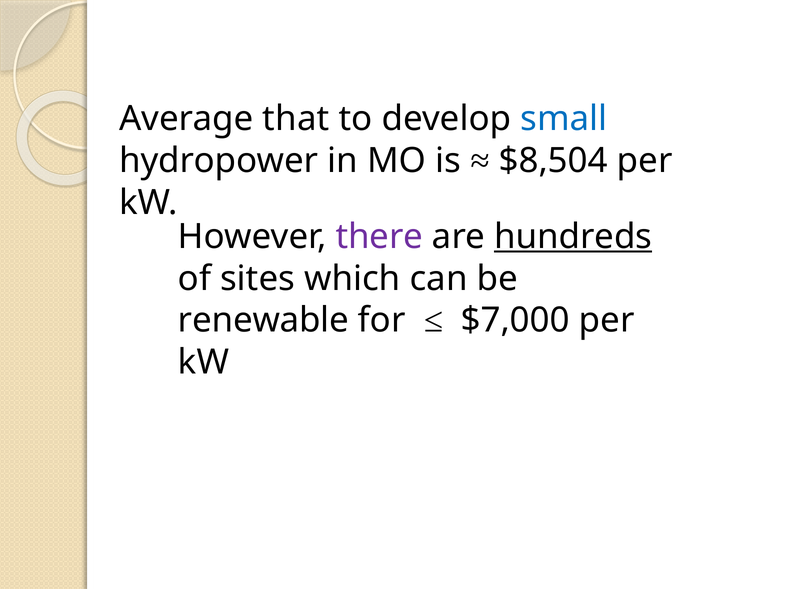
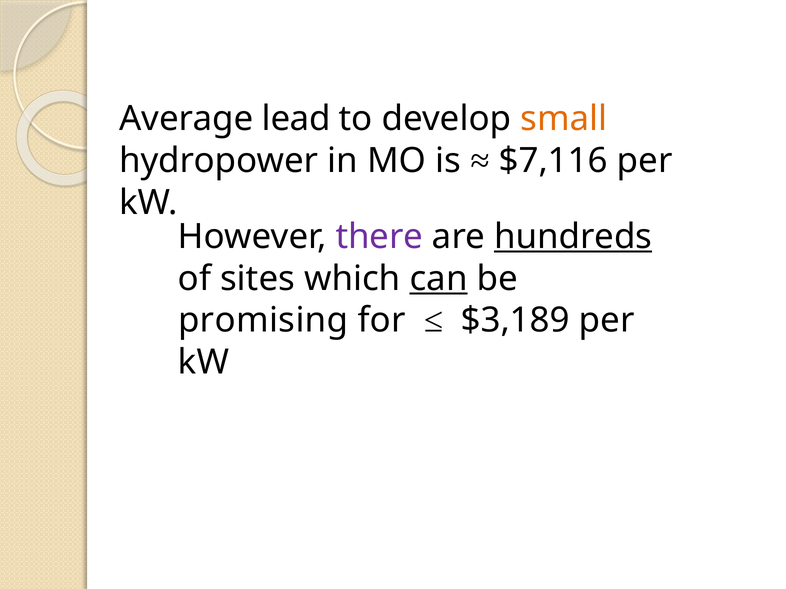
that: that -> lead
small colour: blue -> orange
$8,504: $8,504 -> $7,116
can underline: none -> present
renewable: renewable -> promising
$7,000: $7,000 -> $3,189
